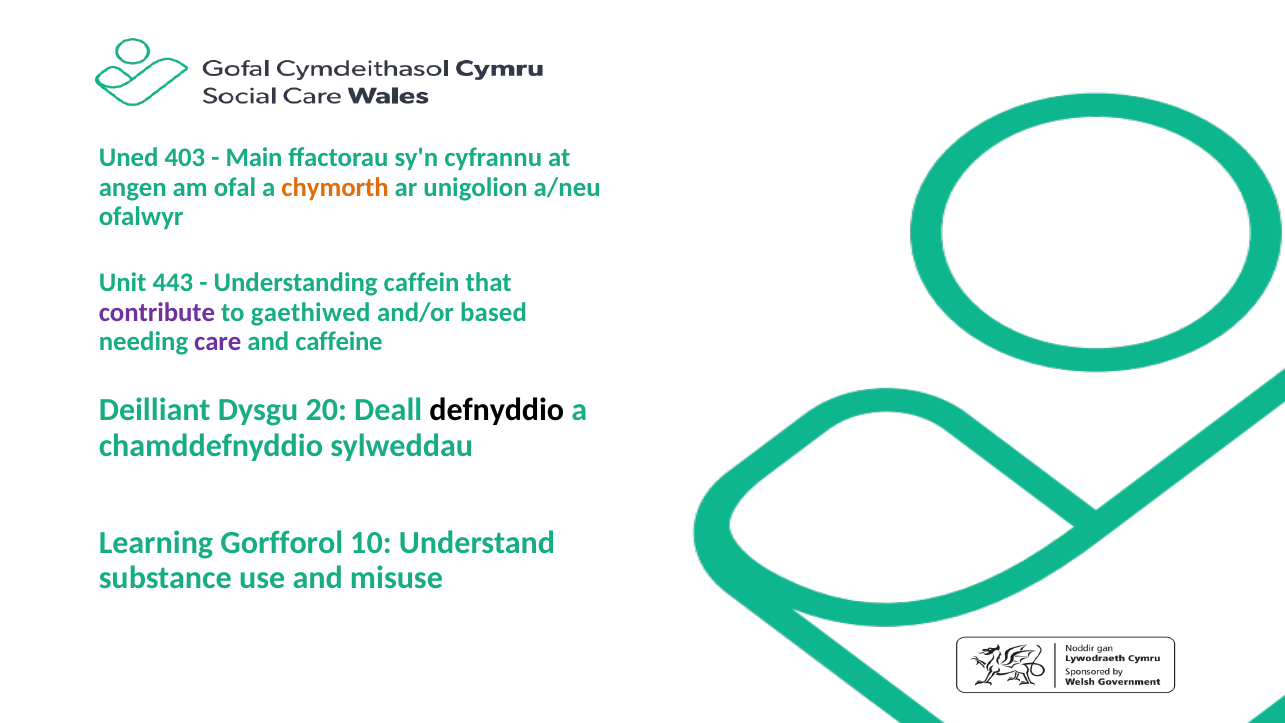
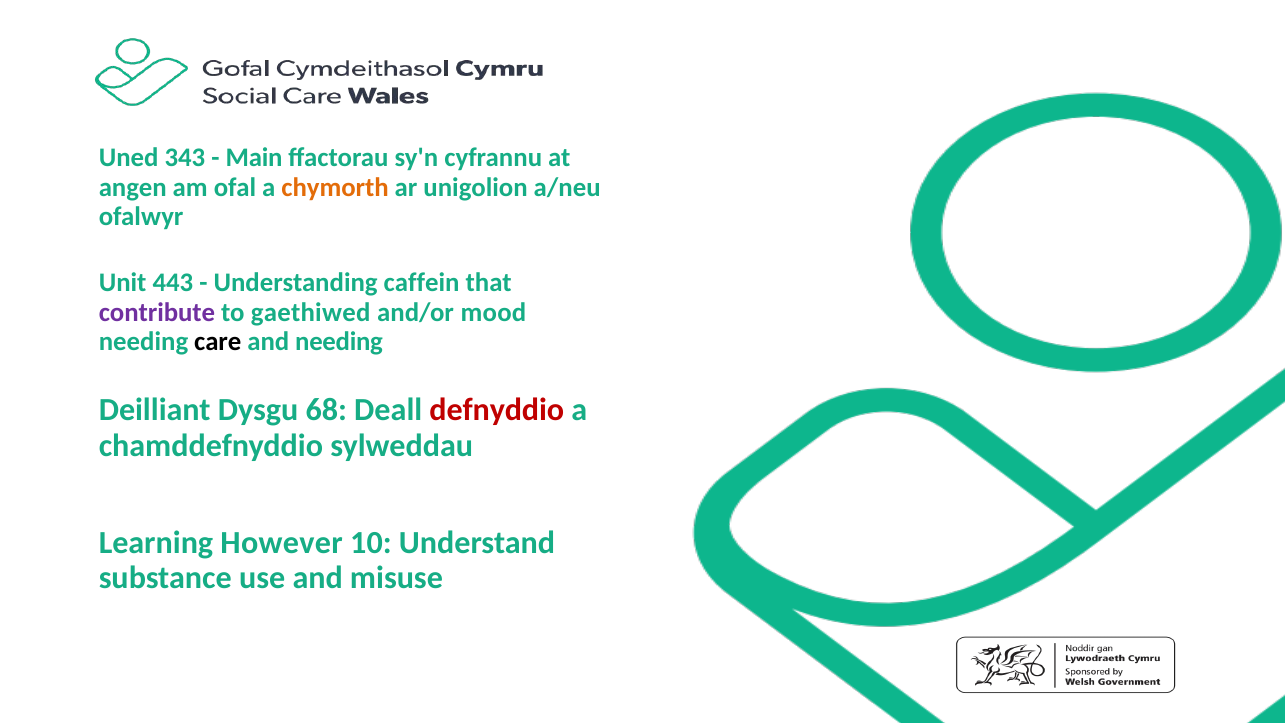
403: 403 -> 343
based: based -> mood
care colour: purple -> black
and caffeine: caffeine -> needing
20: 20 -> 68
defnyddio colour: black -> red
Gorfforol: Gorfforol -> However
